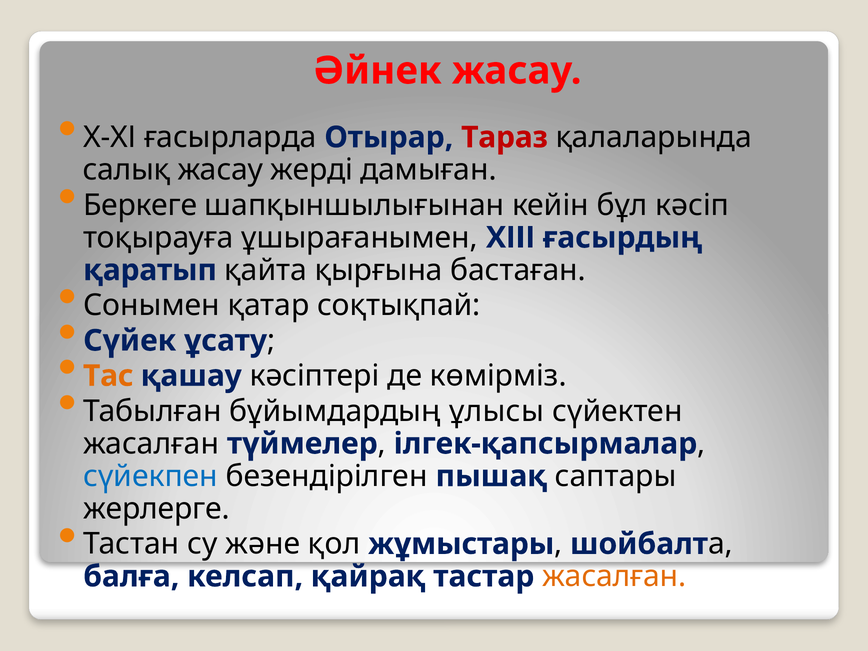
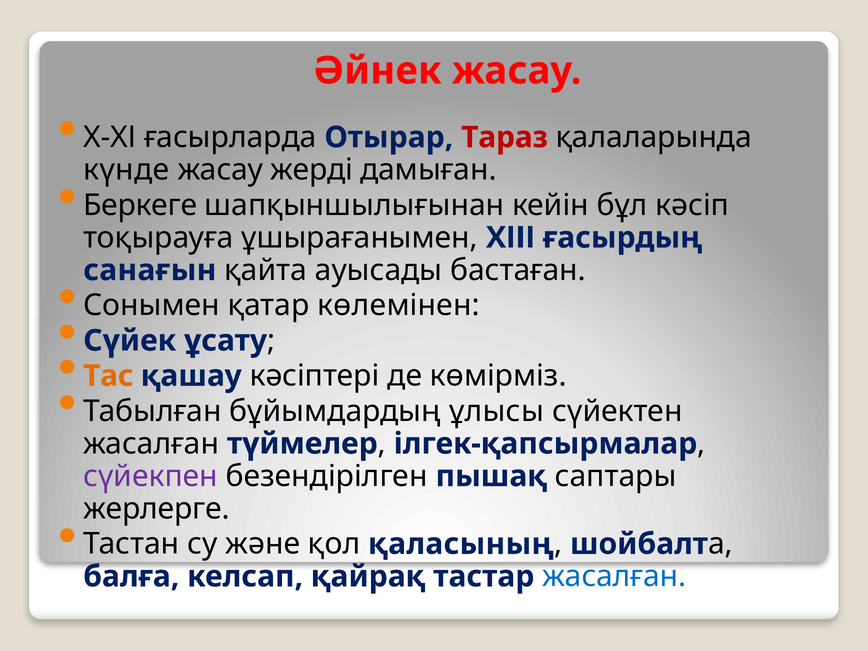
салық: салық -> күнде
қаратып: қаратып -> санағын
қырғына: қырғына -> ауысады
соқтықпай: соқтықпай -> көлемінен
сүйекпен colour: blue -> purple
жұмыстары: жұмыстары -> қаласының
жасалған at (614, 577) colour: orange -> blue
